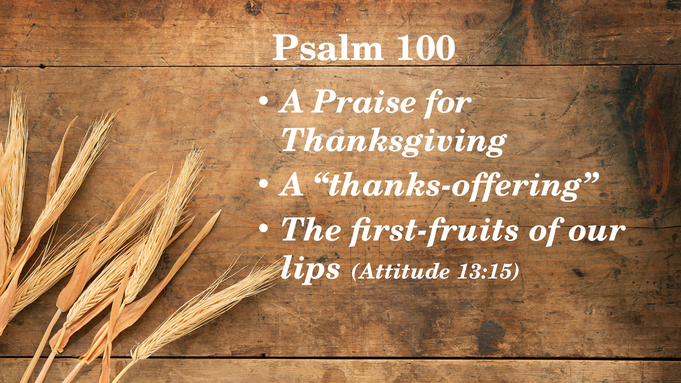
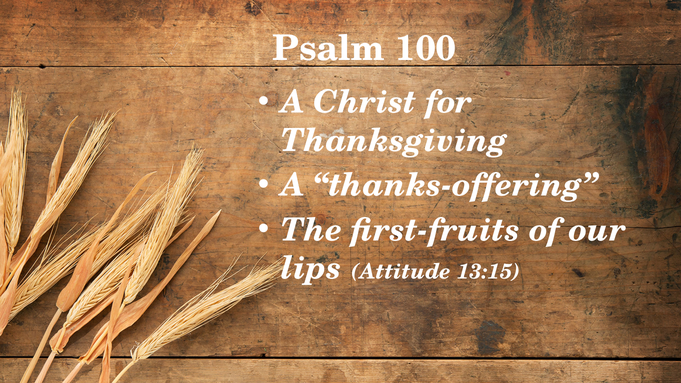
Praise: Praise -> Christ
